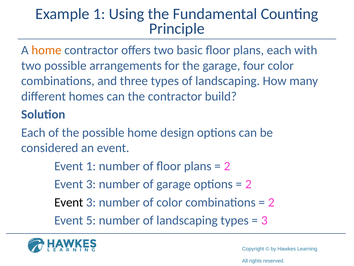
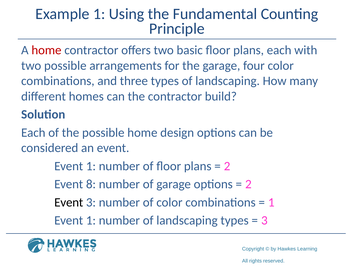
home at (46, 50) colour: orange -> red
3 at (91, 184): 3 -> 8
2 at (271, 202): 2 -> 1
5 at (91, 220): 5 -> 1
